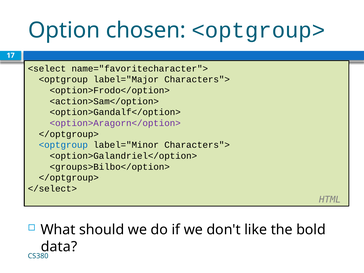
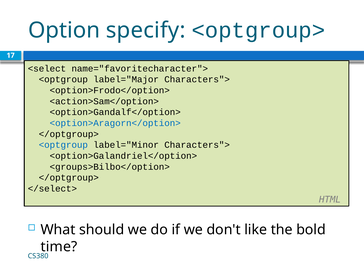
chosen: chosen -> specify
<option>Aragorn</option> colour: purple -> blue
data: data -> time
